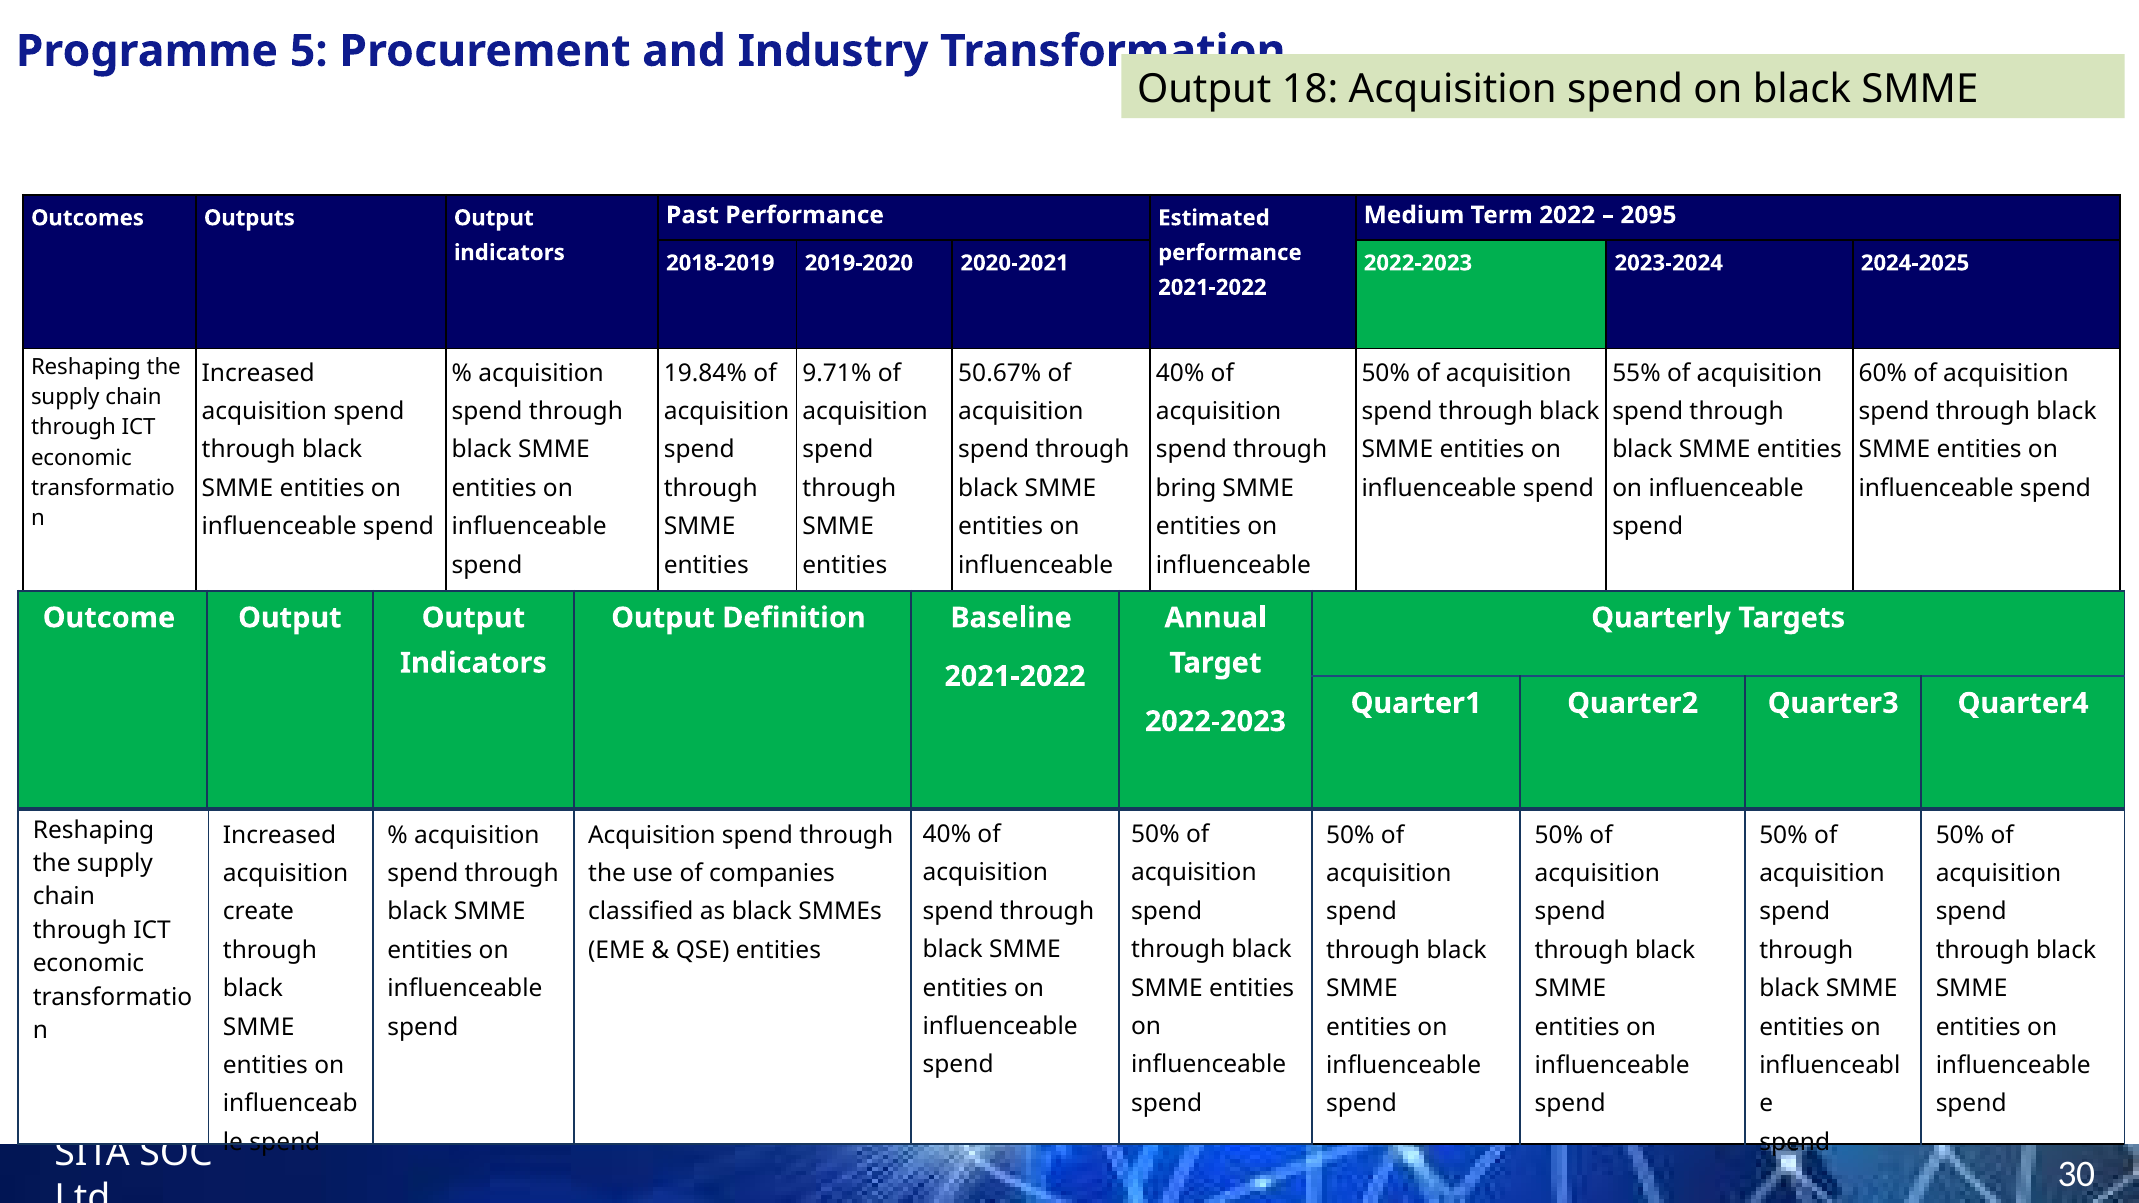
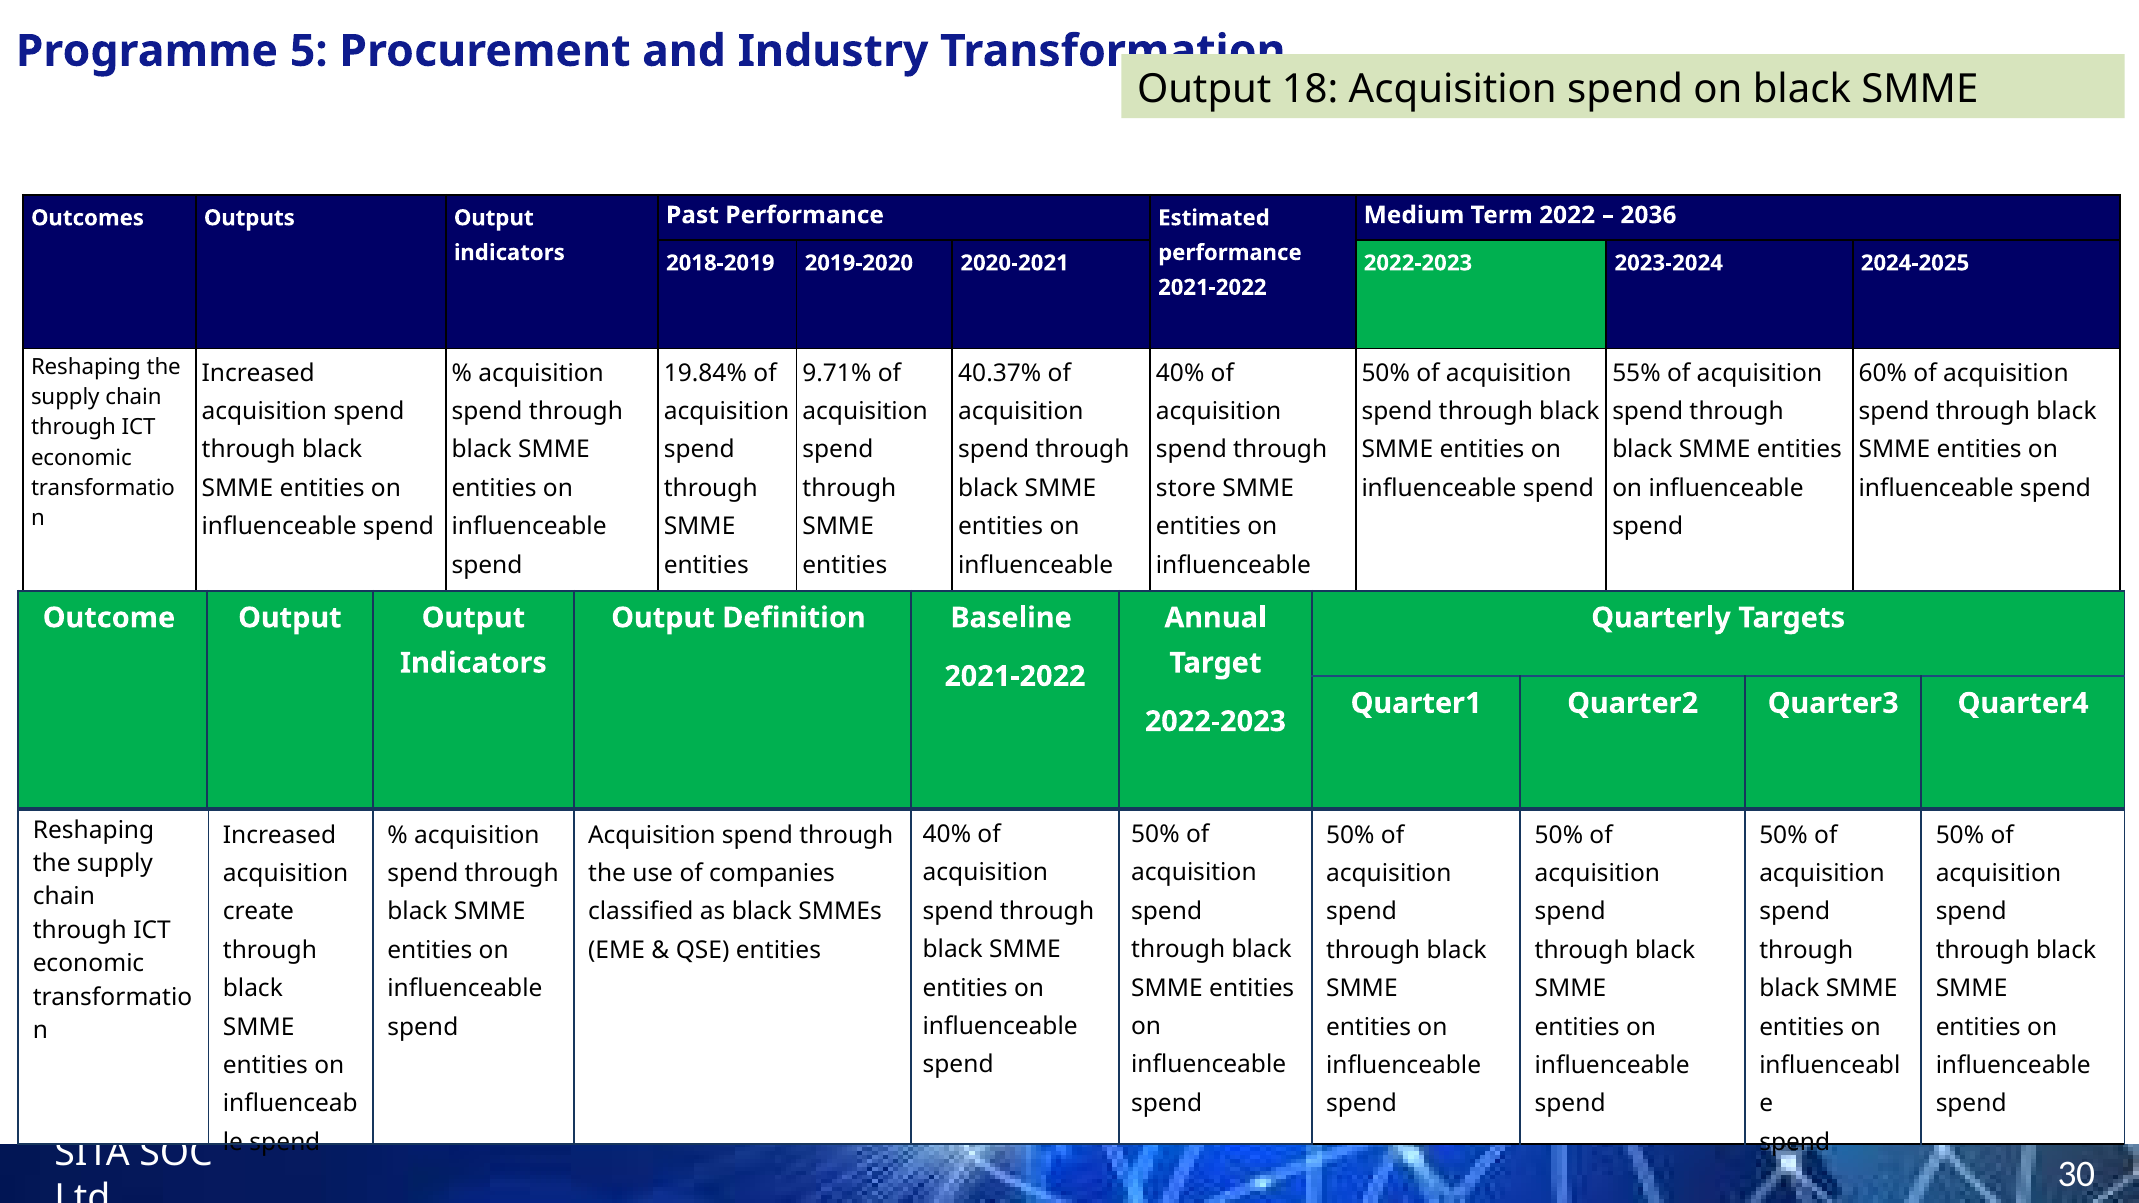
2095: 2095 -> 2036
50.67%: 50.67% -> 40.37%
bring: bring -> store
